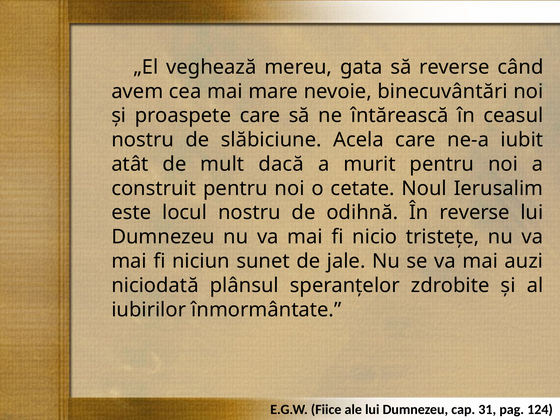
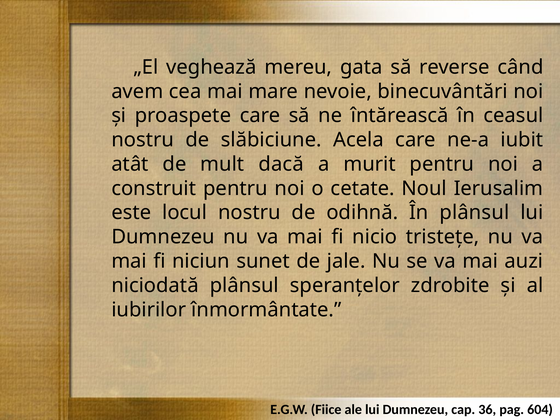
În reverse: reverse -> plânsul
31: 31 -> 36
124: 124 -> 604
